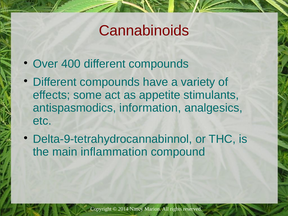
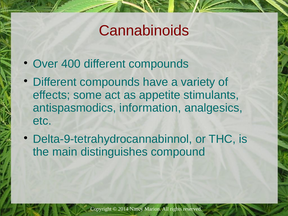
inflammation: inflammation -> distinguishes
